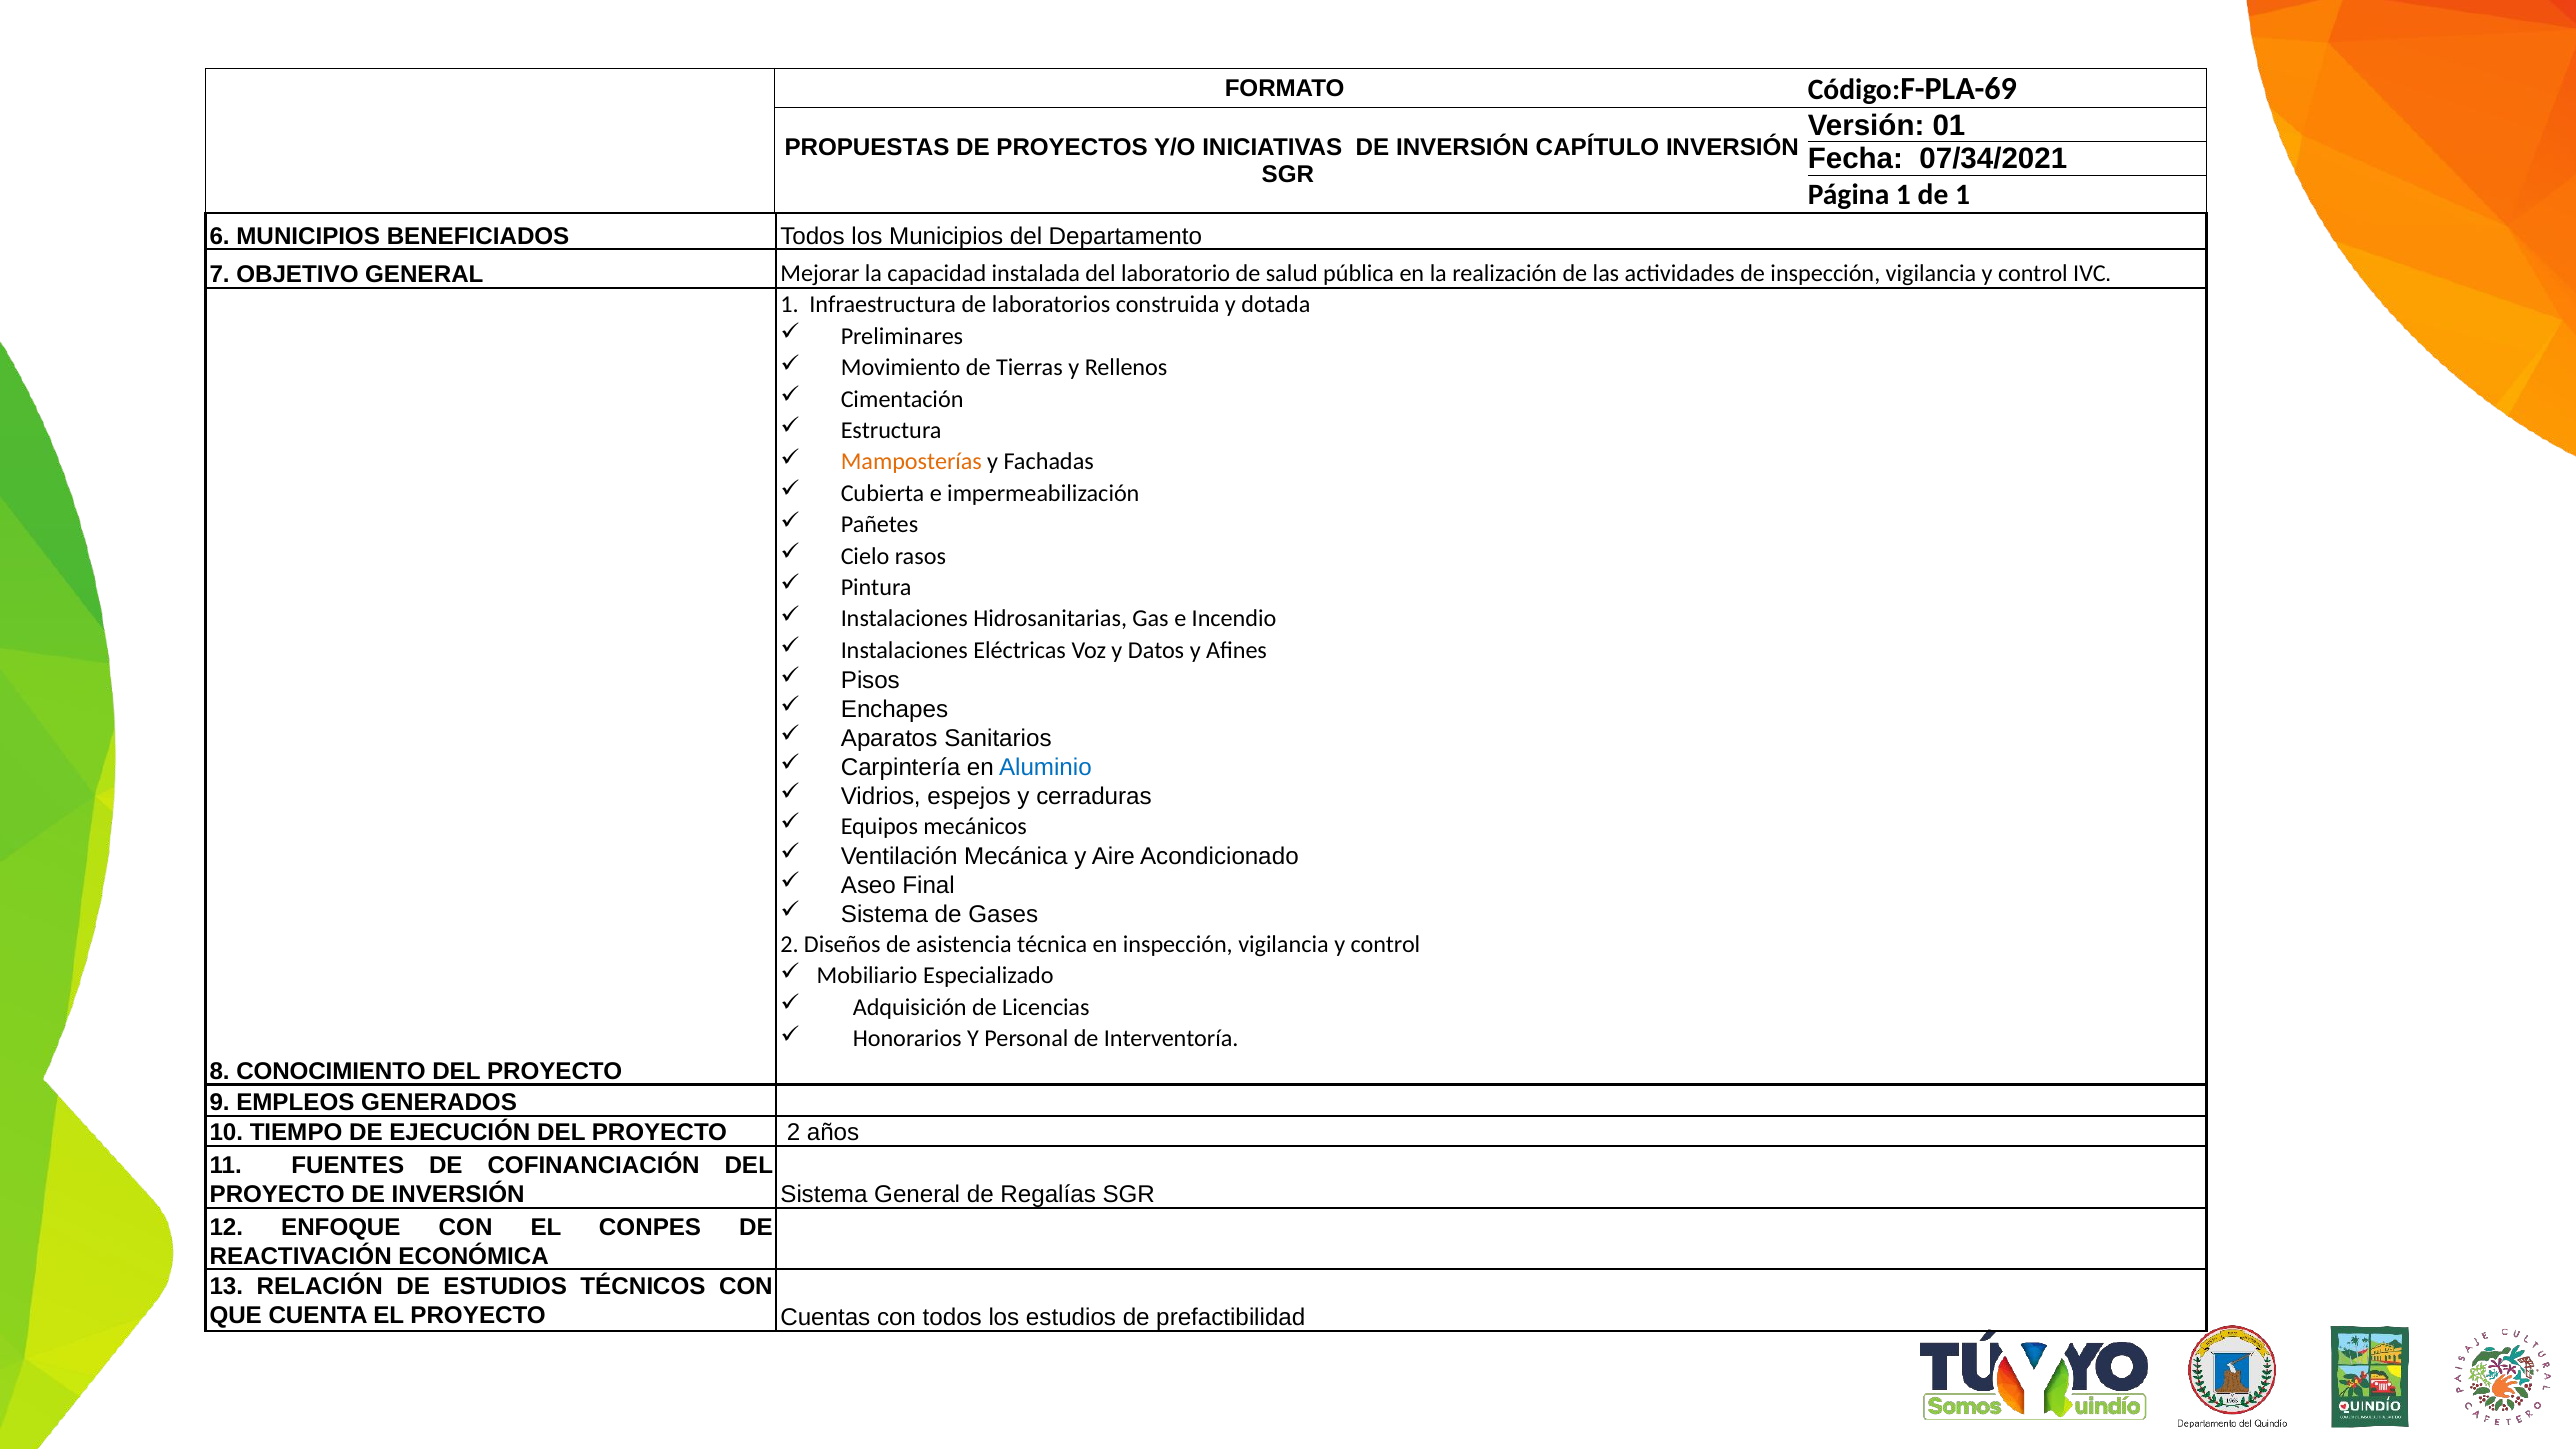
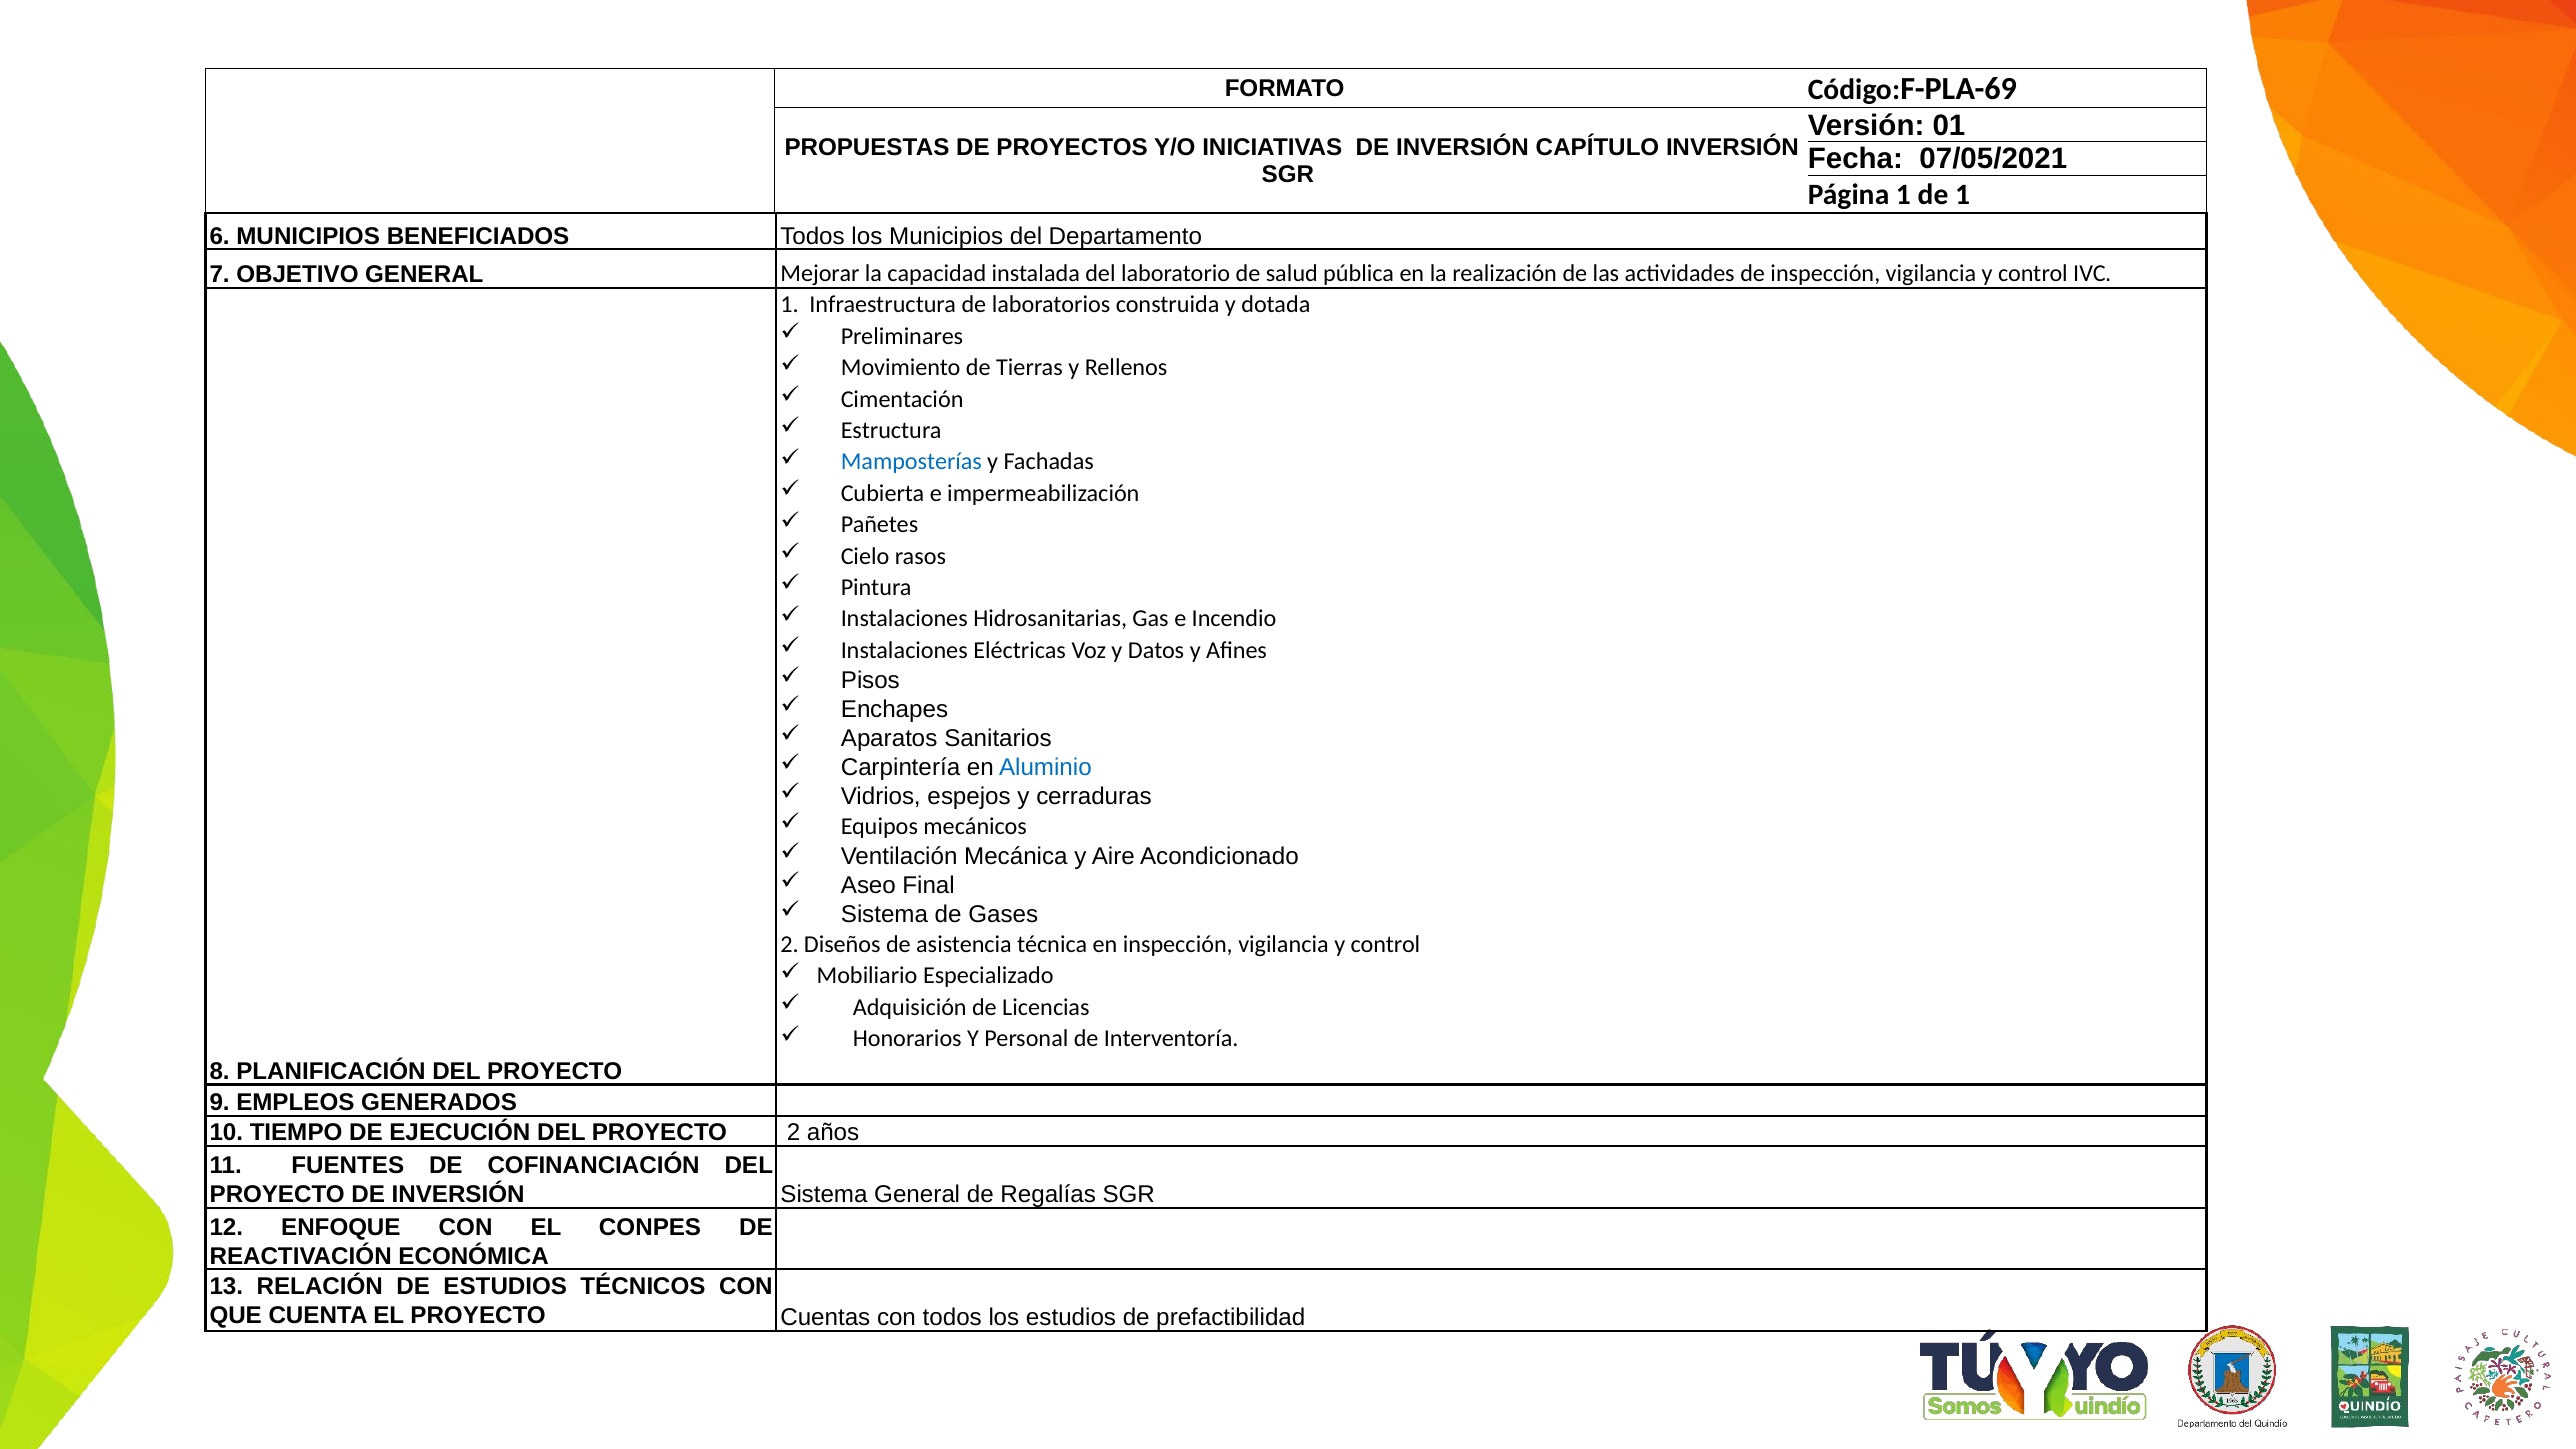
07/34/2021: 07/34/2021 -> 07/05/2021
Mamposterías colour: orange -> blue
CONOCIMIENTO: CONOCIMIENTO -> PLANIFICACIÓN
